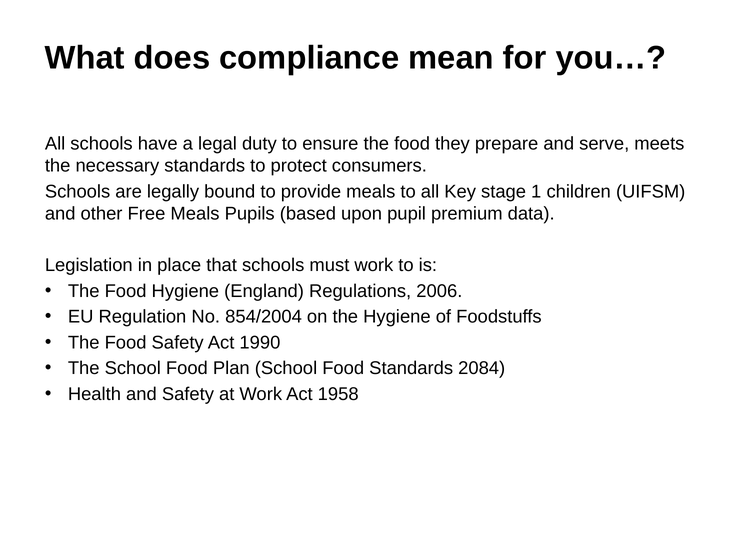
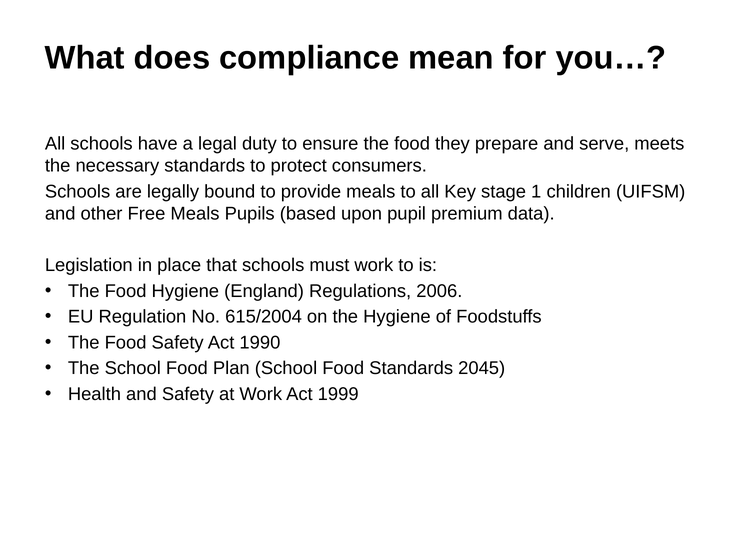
854/2004: 854/2004 -> 615/2004
2084: 2084 -> 2045
1958: 1958 -> 1999
